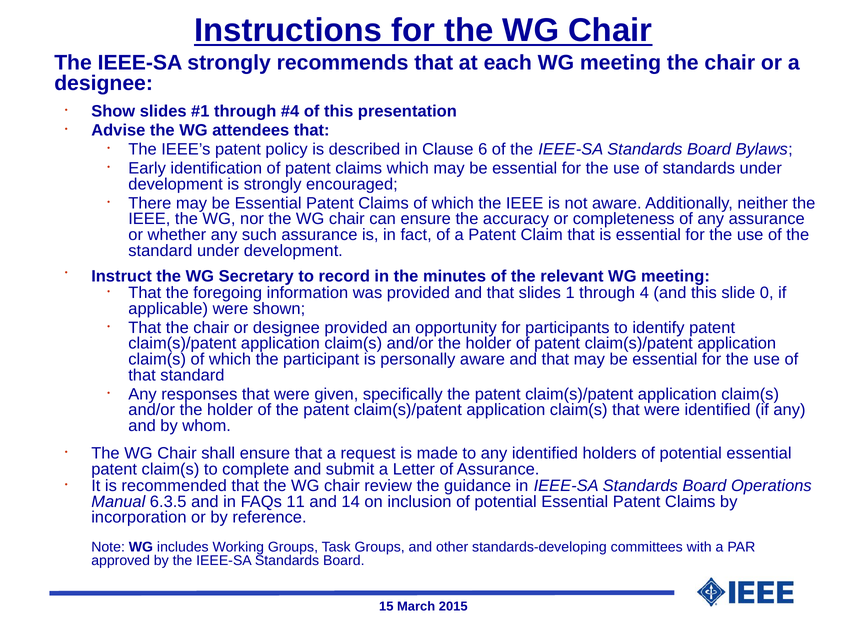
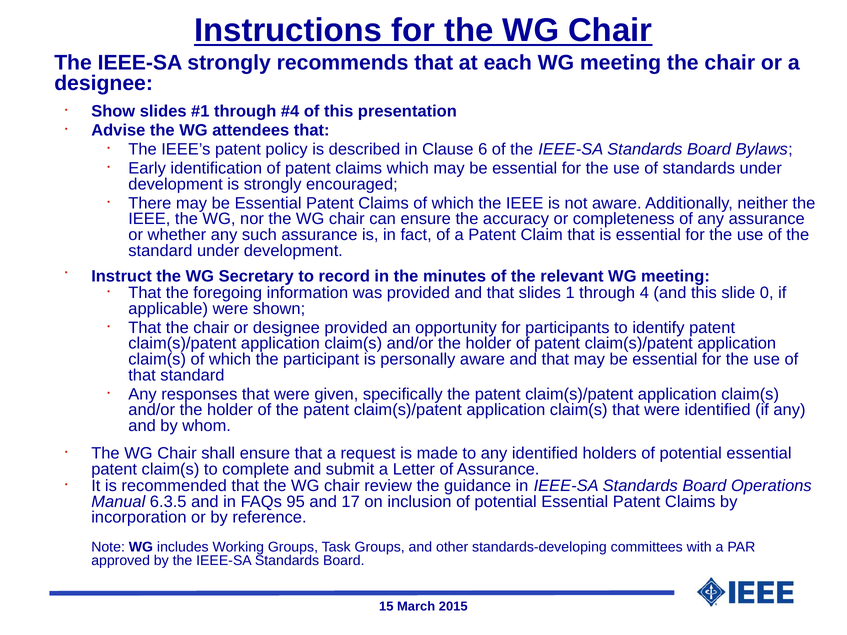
11: 11 -> 95
14: 14 -> 17
